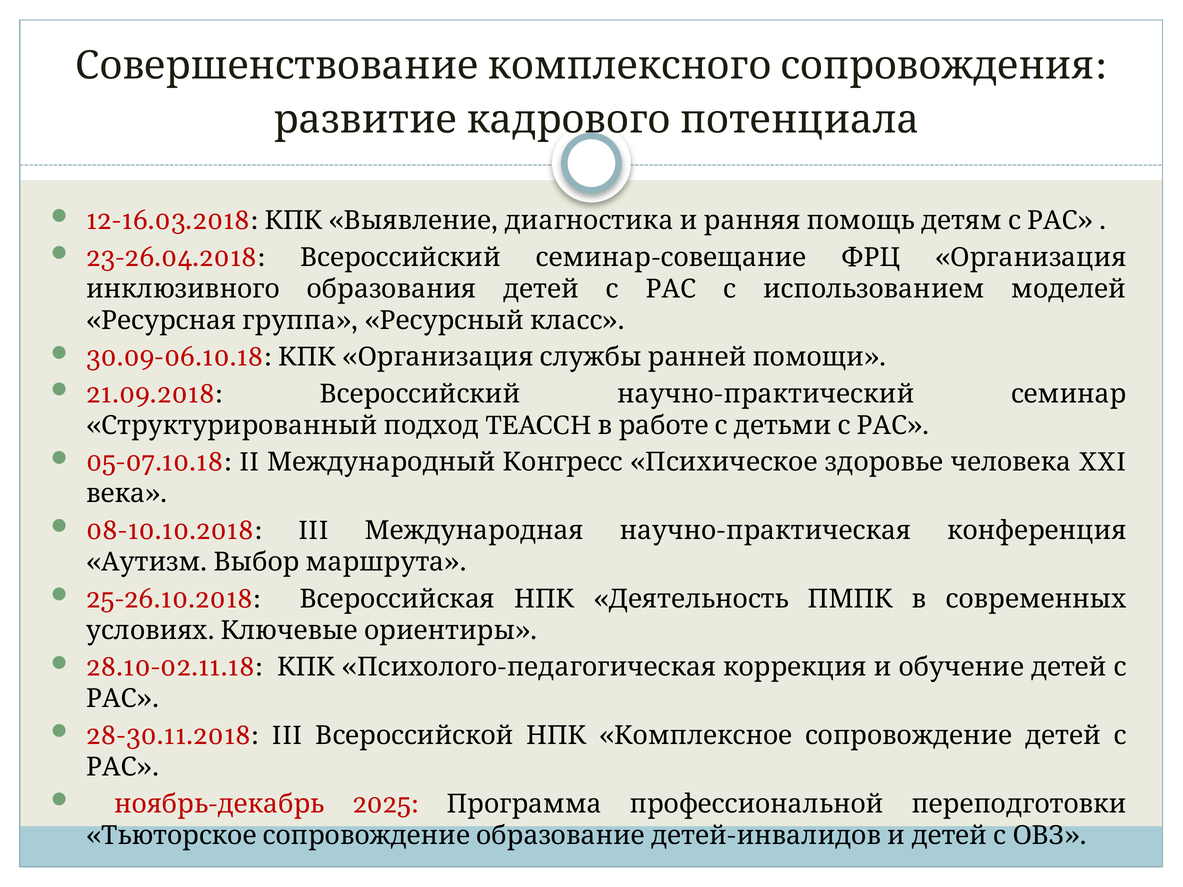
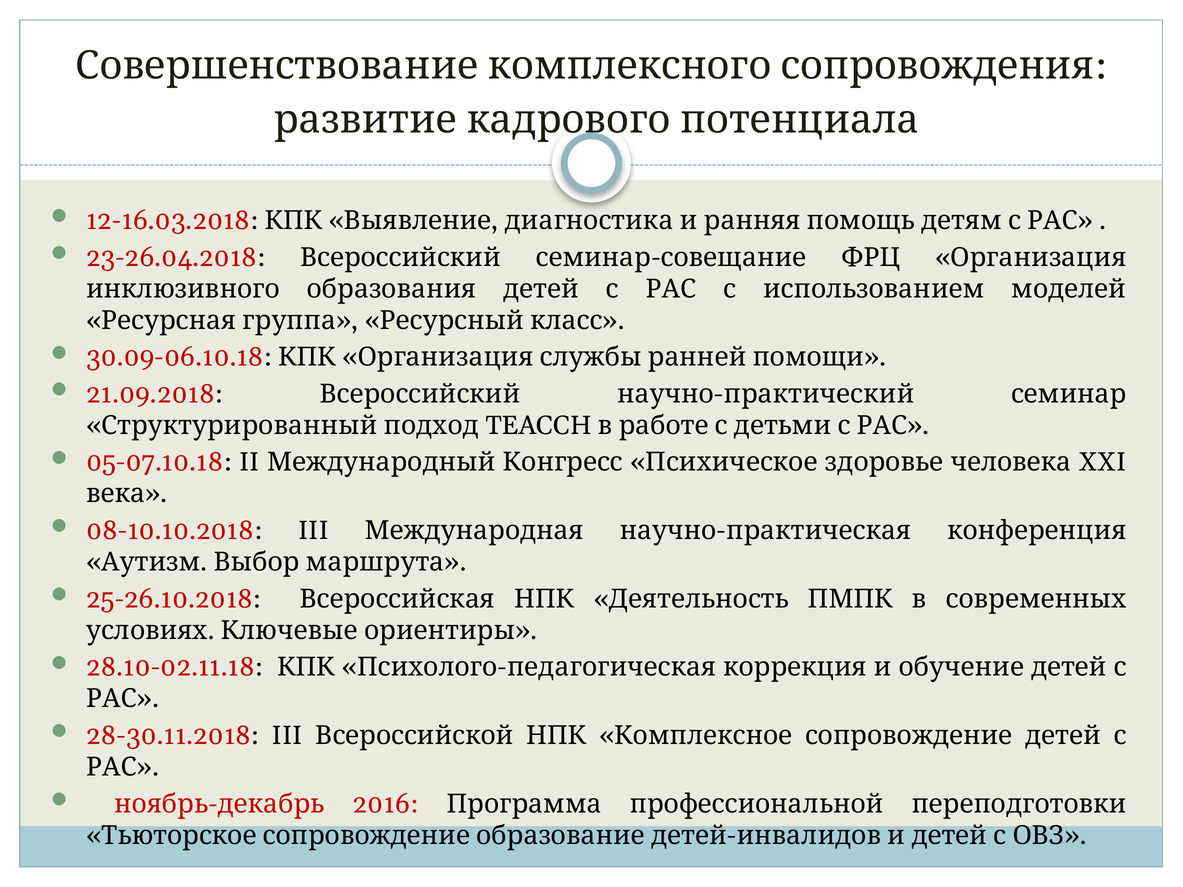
2025: 2025 -> 2016
